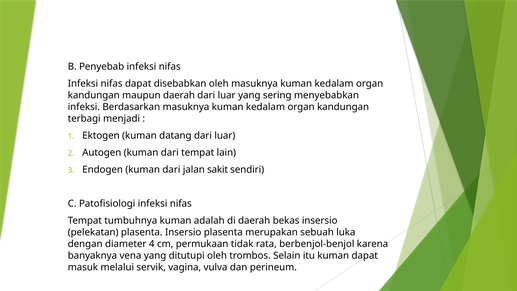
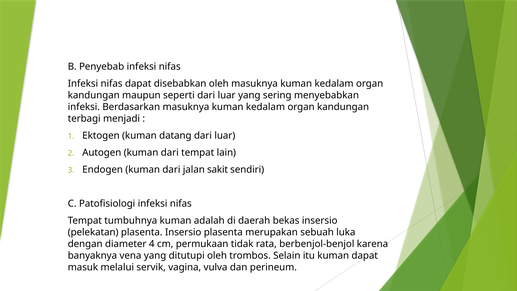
maupun daerah: daerah -> seperti
